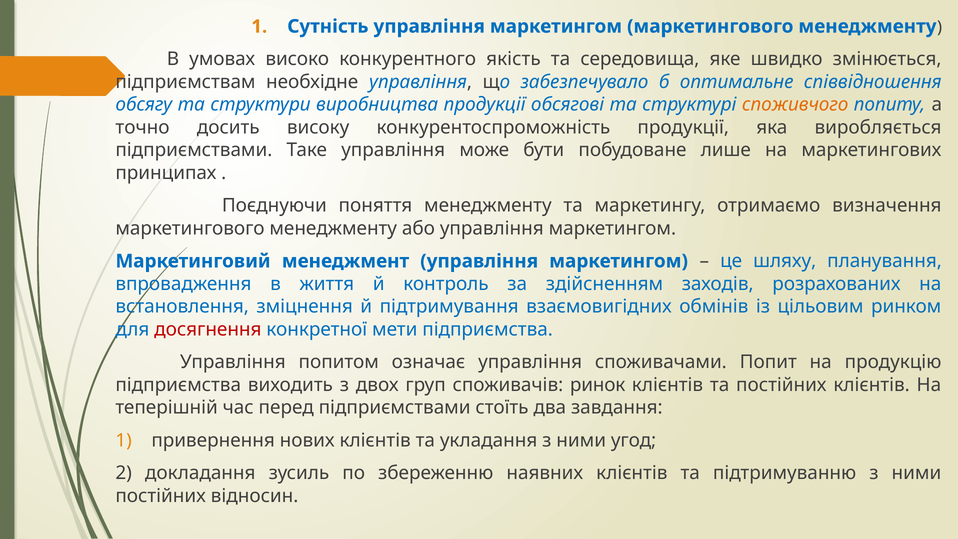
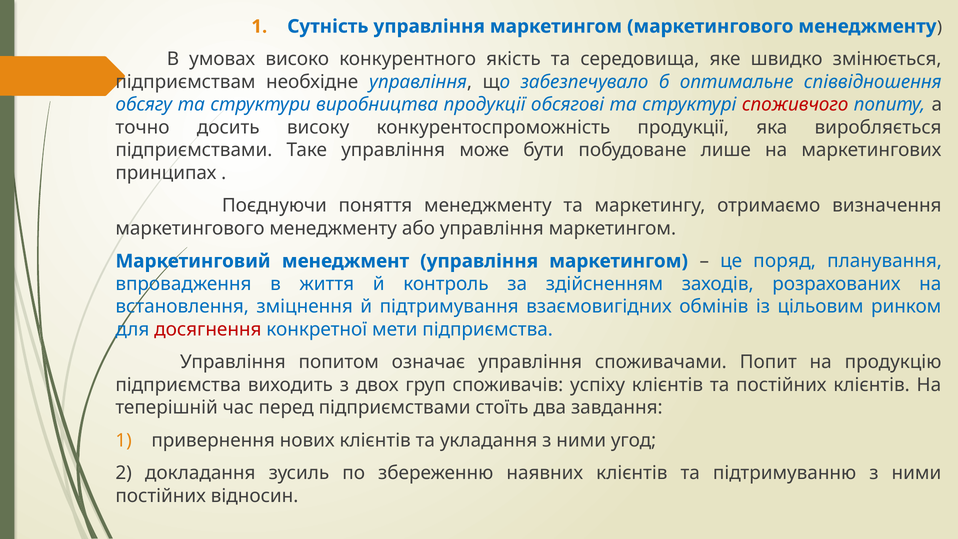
споживчого colour: orange -> red
шляху: шляху -> поряд
ринок: ринок -> успіху
